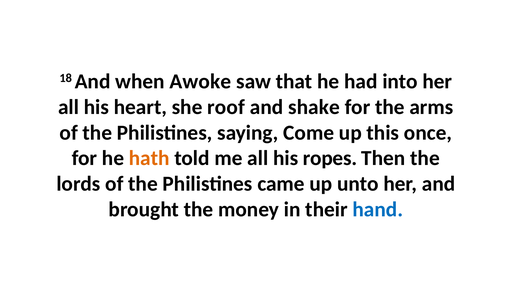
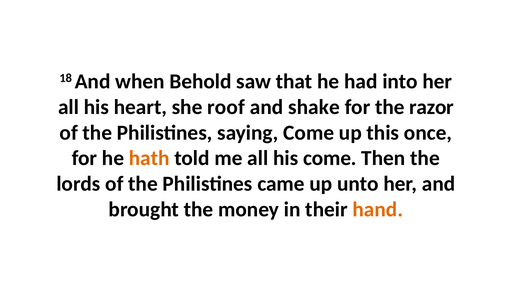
Awoke: Awoke -> Behold
arms: arms -> razor
his ropes: ropes -> come
hand colour: blue -> orange
